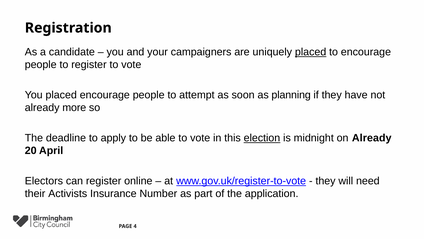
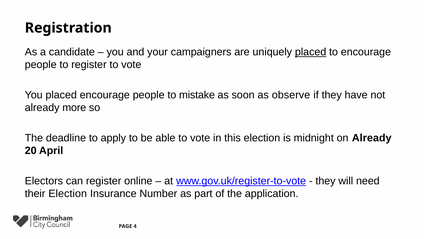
attempt: attempt -> mistake
planning: planning -> observe
election at (262, 138) underline: present -> none
their Activists: Activists -> Election
